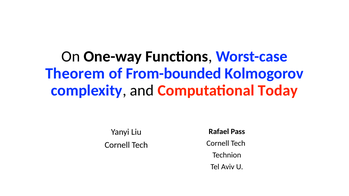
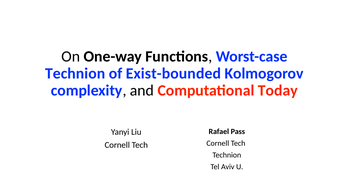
Theorem at (75, 74): Theorem -> Technion
From-bounded: From-bounded -> Exist-bounded
